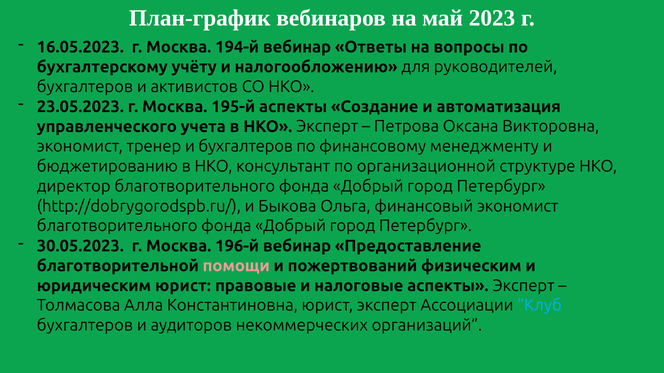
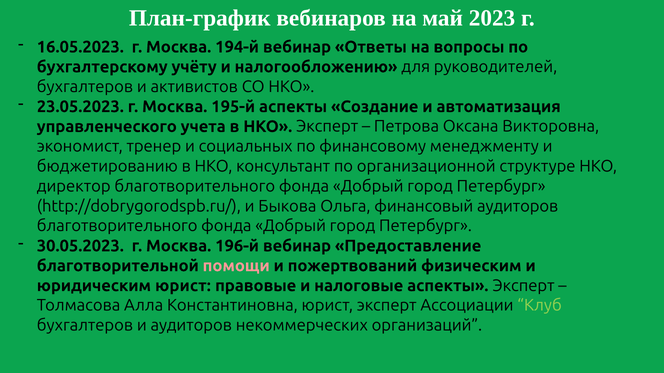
и бухгалтеров: бухгалтеров -> социальных
финансовый экономист: экономист -> аудиторов
Клуб colour: light blue -> light green
